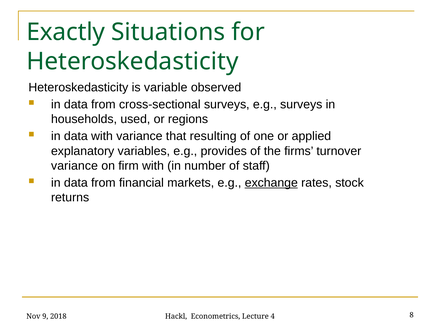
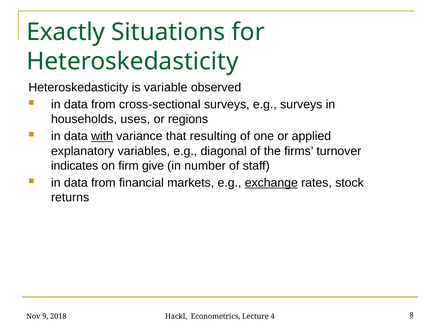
used: used -> uses
with at (102, 136) underline: none -> present
provides: provides -> diagonal
variance at (74, 166): variance -> indicates
firm with: with -> give
